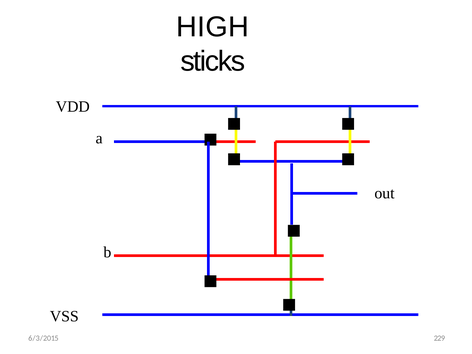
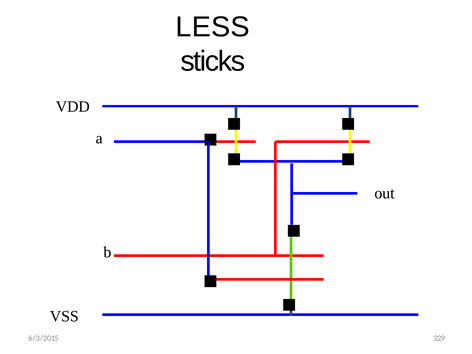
HIGH: HIGH -> LESS
